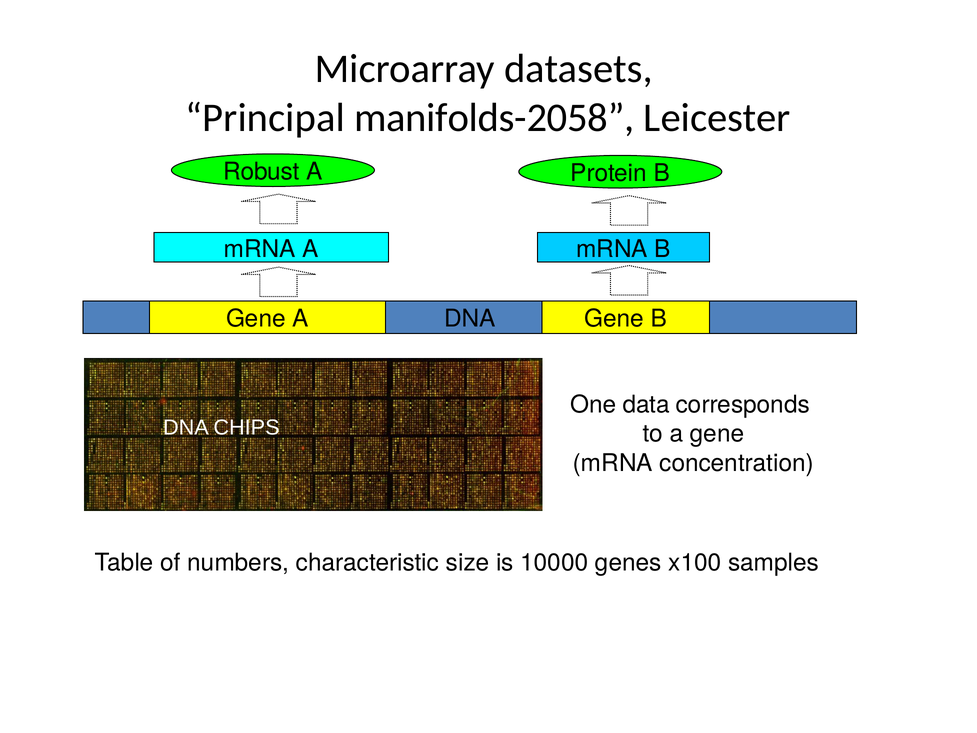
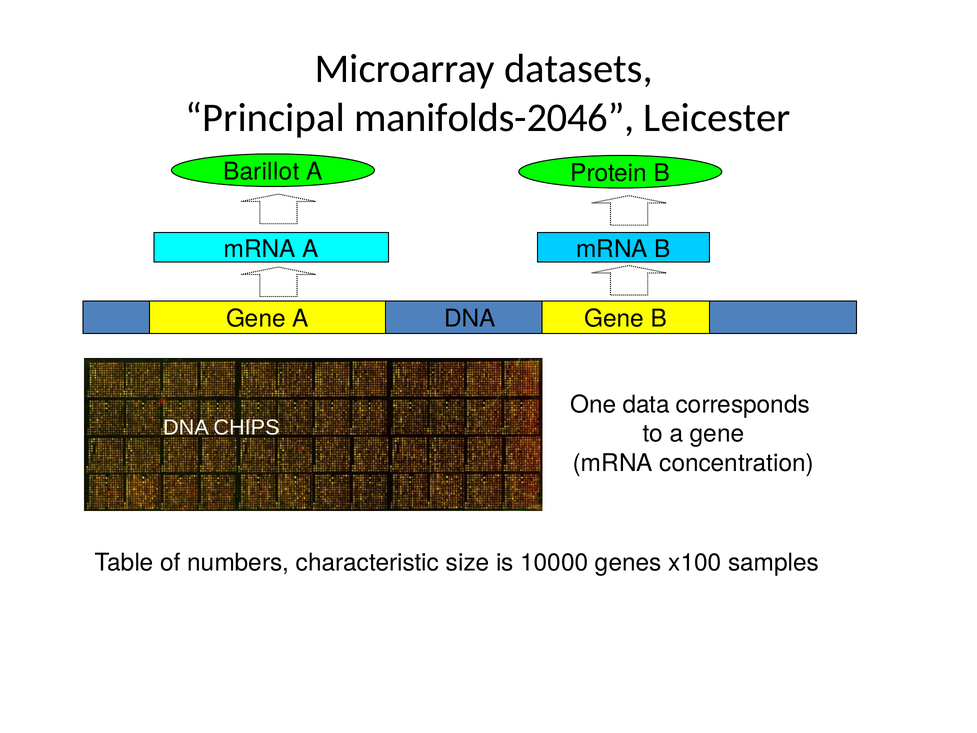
manifolds-2058: manifolds-2058 -> manifolds-2046
Robust: Robust -> Barillot
